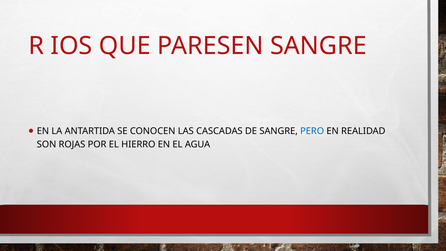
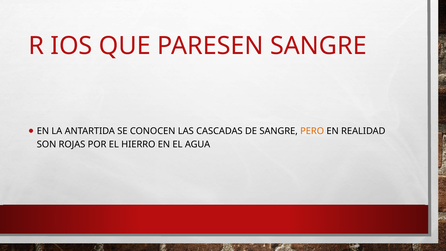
PERO colour: blue -> orange
